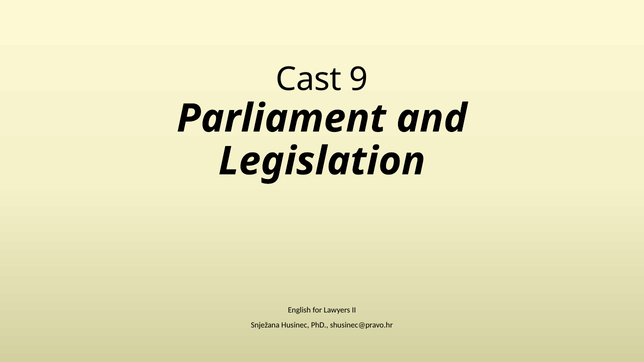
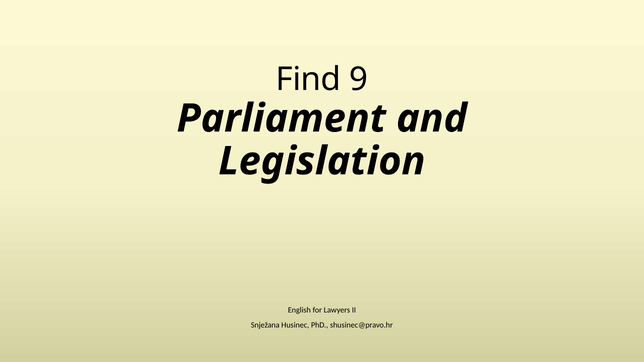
Cast: Cast -> Find
